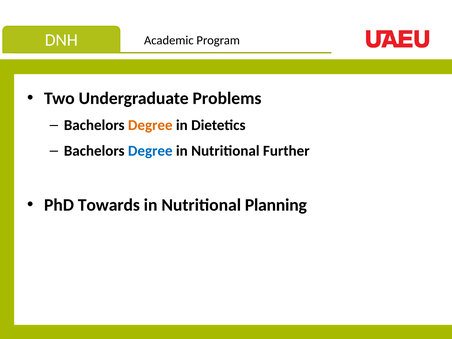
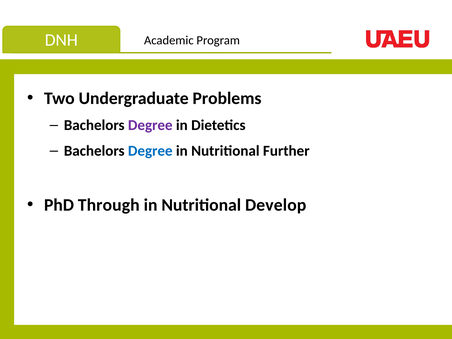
Degree at (150, 125) colour: orange -> purple
Towards: Towards -> Through
Planning: Planning -> Develop
